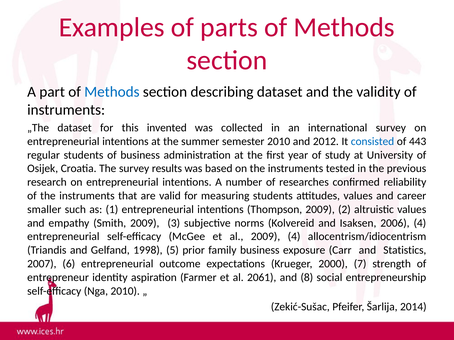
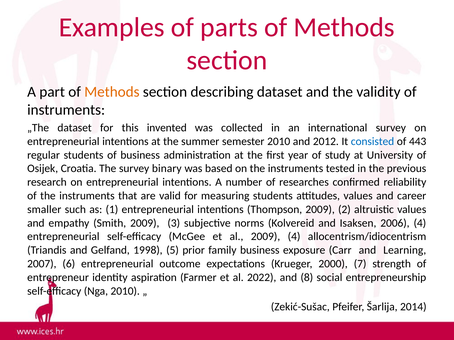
Methods at (112, 92) colour: blue -> orange
results: results -> binary
Statistics: Statistics -> Learning
2061: 2061 -> 2022
